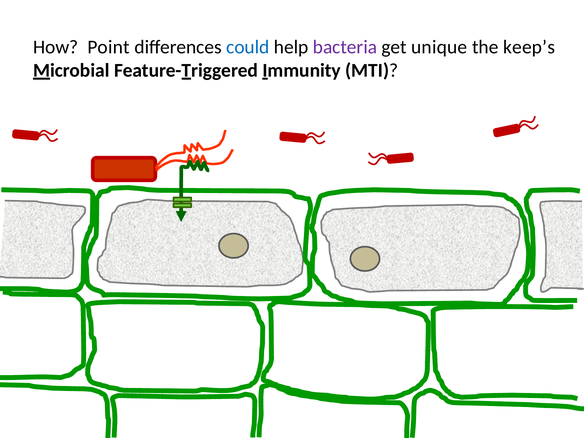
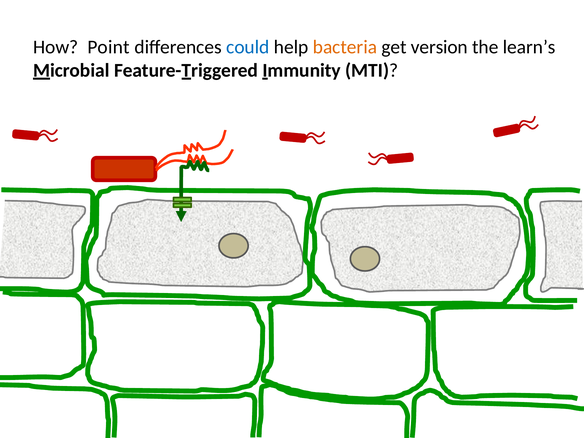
bacteria colour: purple -> orange
unique: unique -> version
keep’s: keep’s -> learn’s
